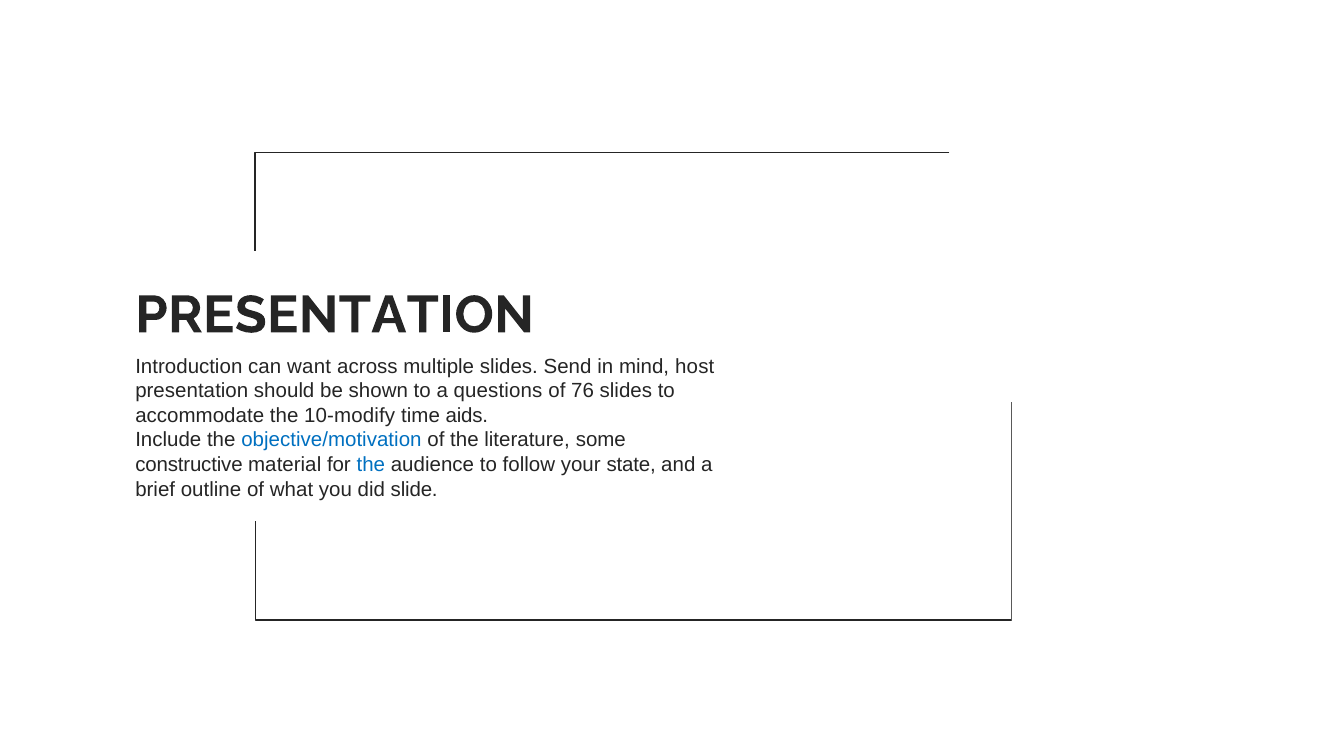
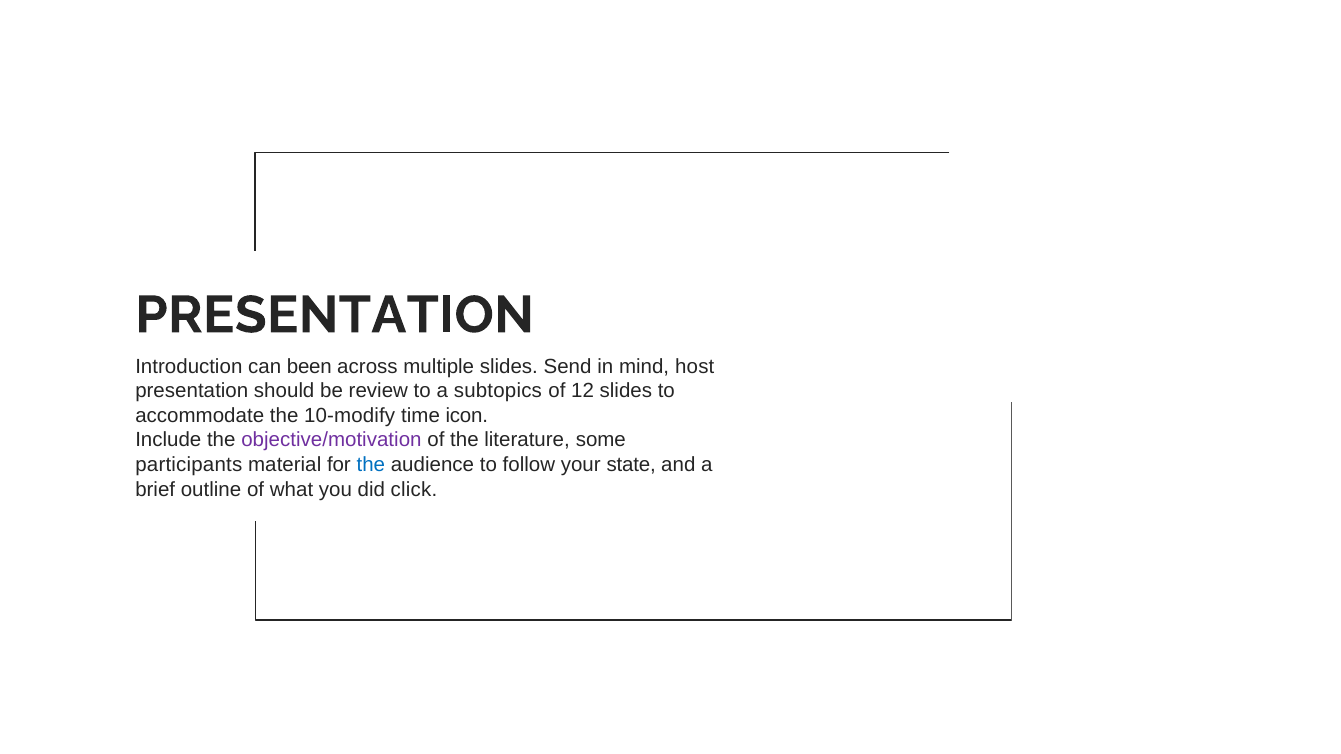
want: want -> been
shown: shown -> review
questions: questions -> subtopics
76: 76 -> 12
aids: aids -> icon
objective/motivation colour: blue -> purple
constructive: constructive -> participants
slide: slide -> click
